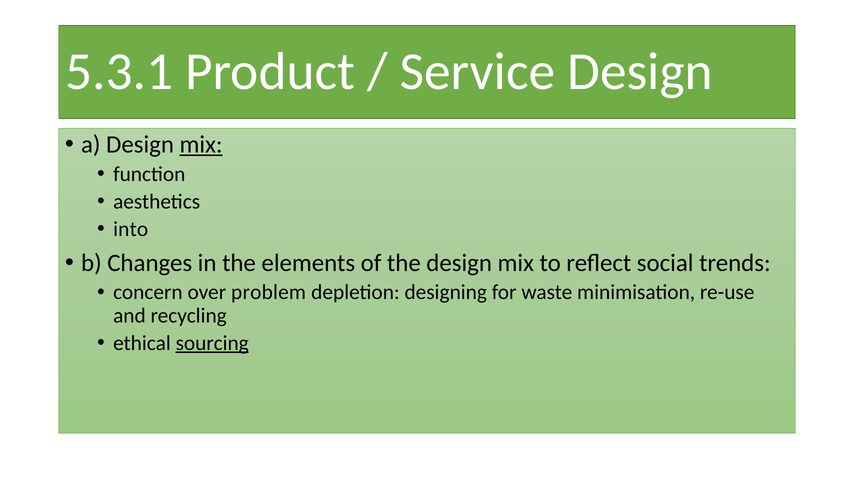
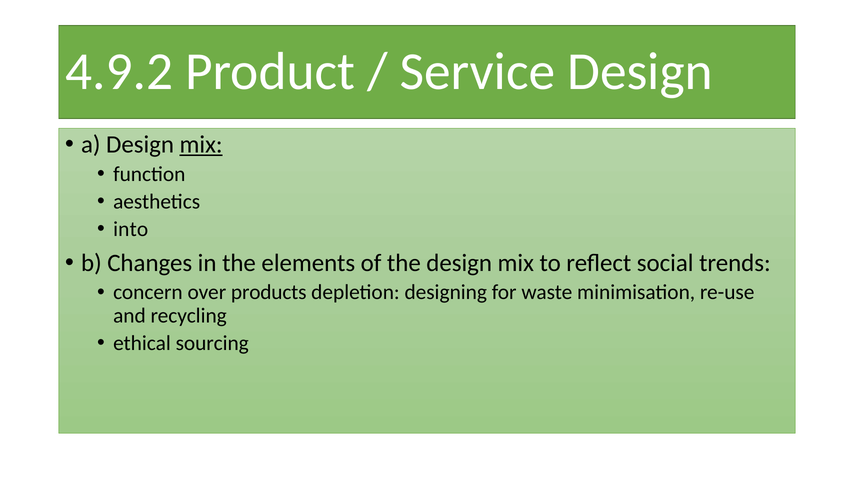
5.3.1: 5.3.1 -> 4.9.2
problem: problem -> products
sourcing underline: present -> none
